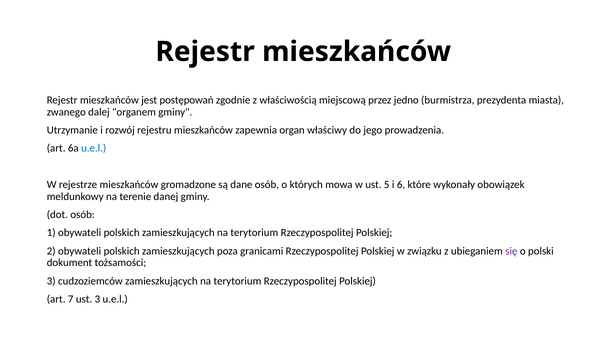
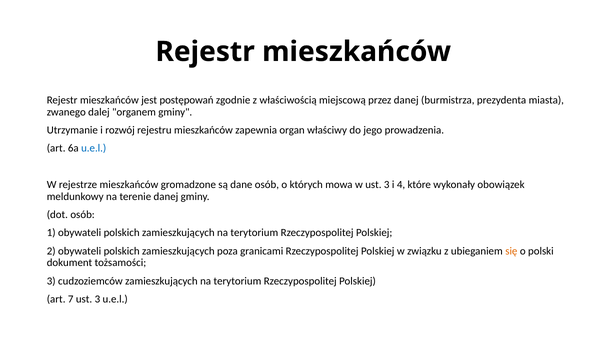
przez jedno: jedno -> danej
w ust 5: 5 -> 3
6: 6 -> 4
się colour: purple -> orange
